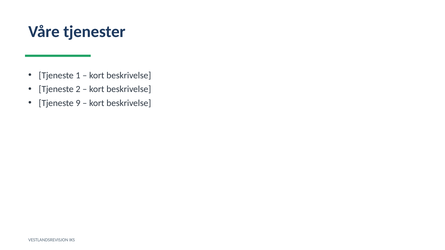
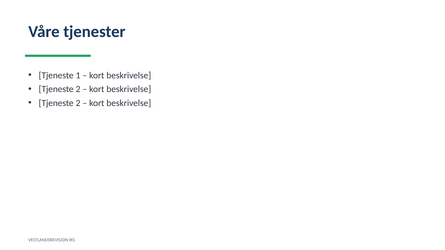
9 at (78, 103): 9 -> 2
